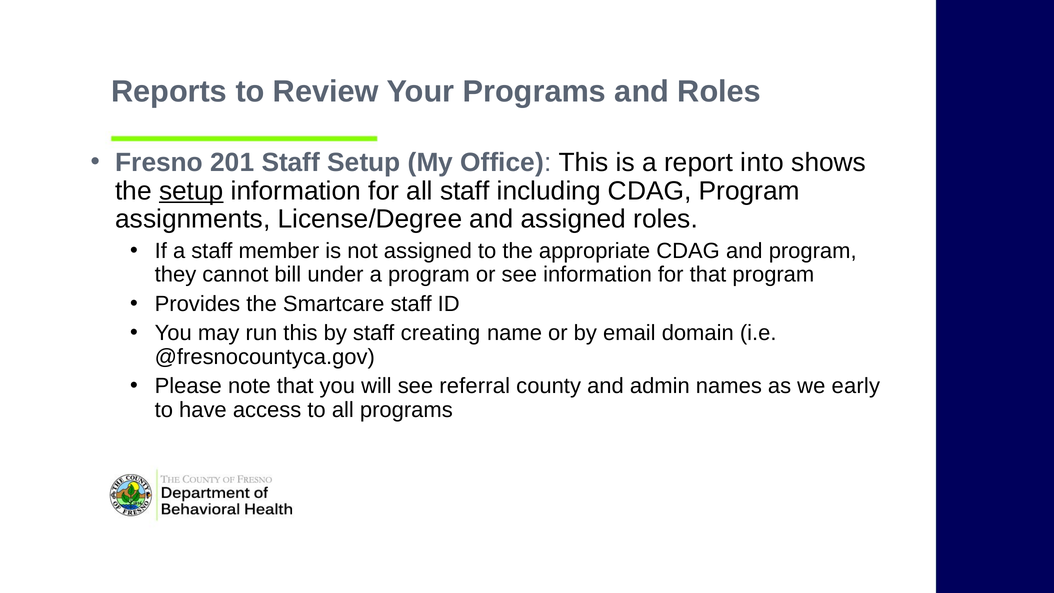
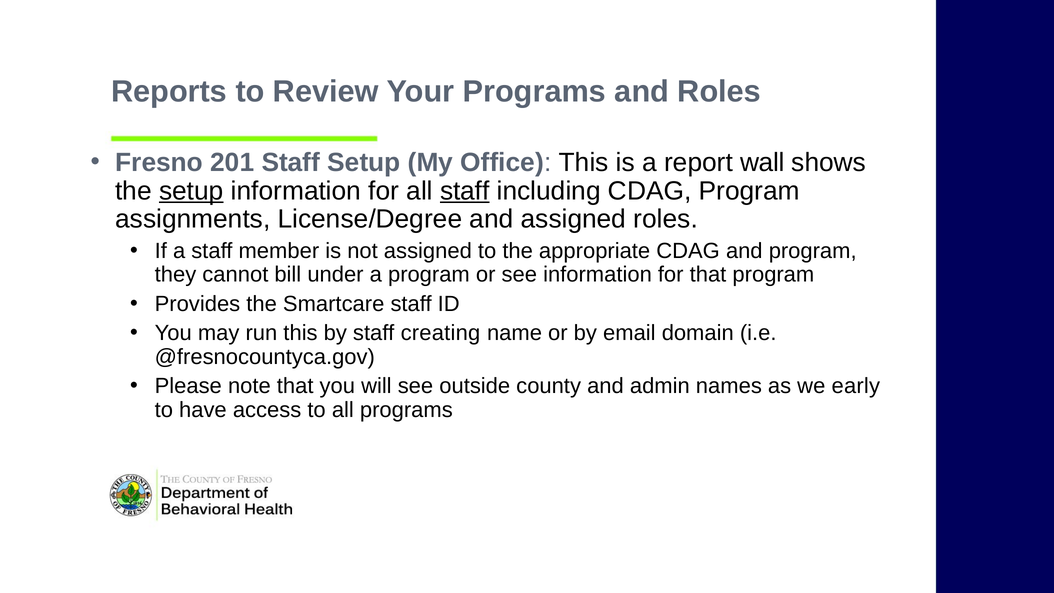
into: into -> wall
staff at (465, 191) underline: none -> present
referral: referral -> outside
